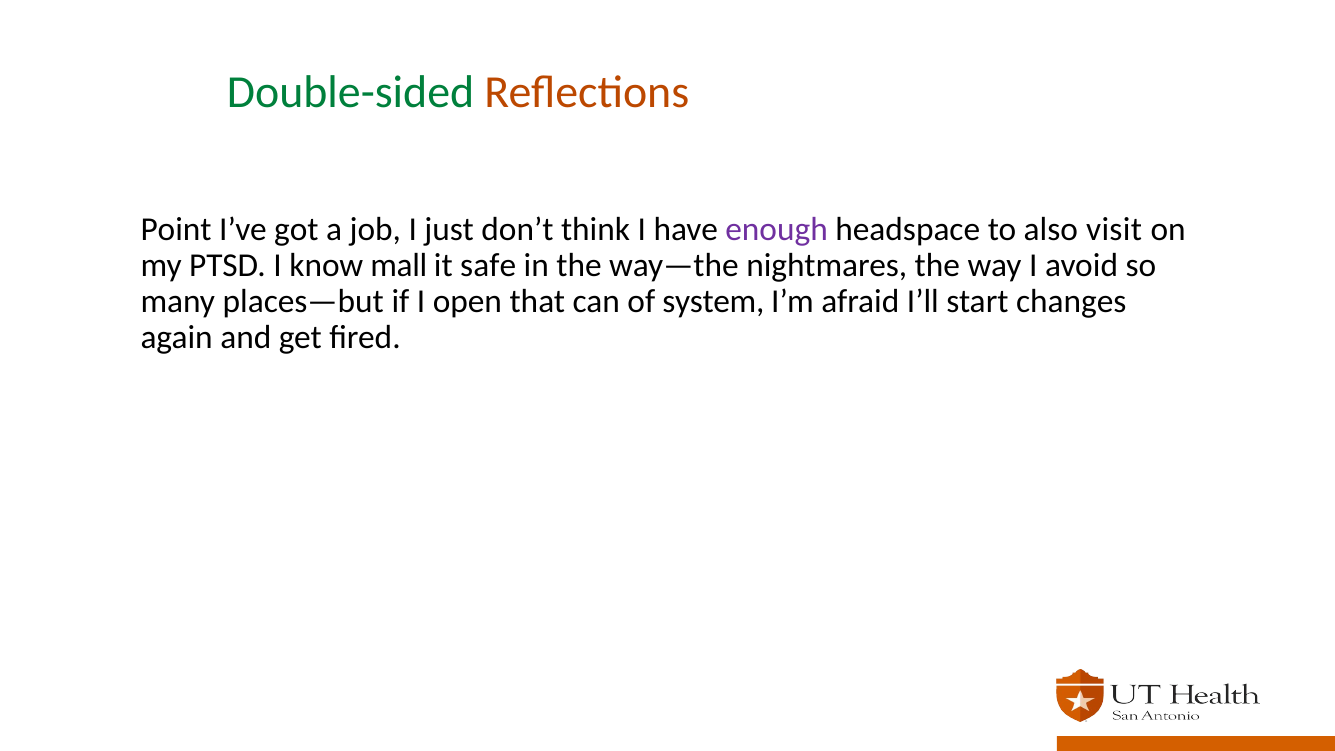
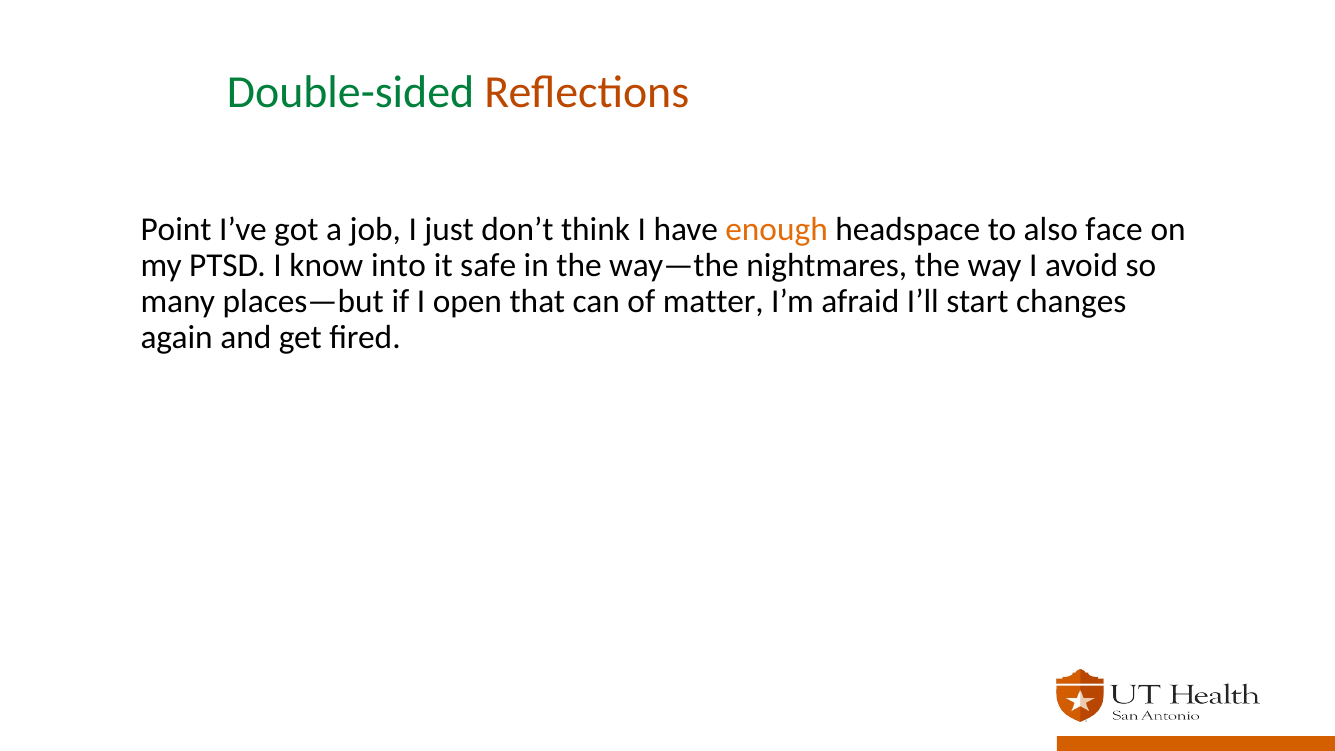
enough colour: purple -> orange
visit: visit -> face
mall: mall -> into
system: system -> matter
